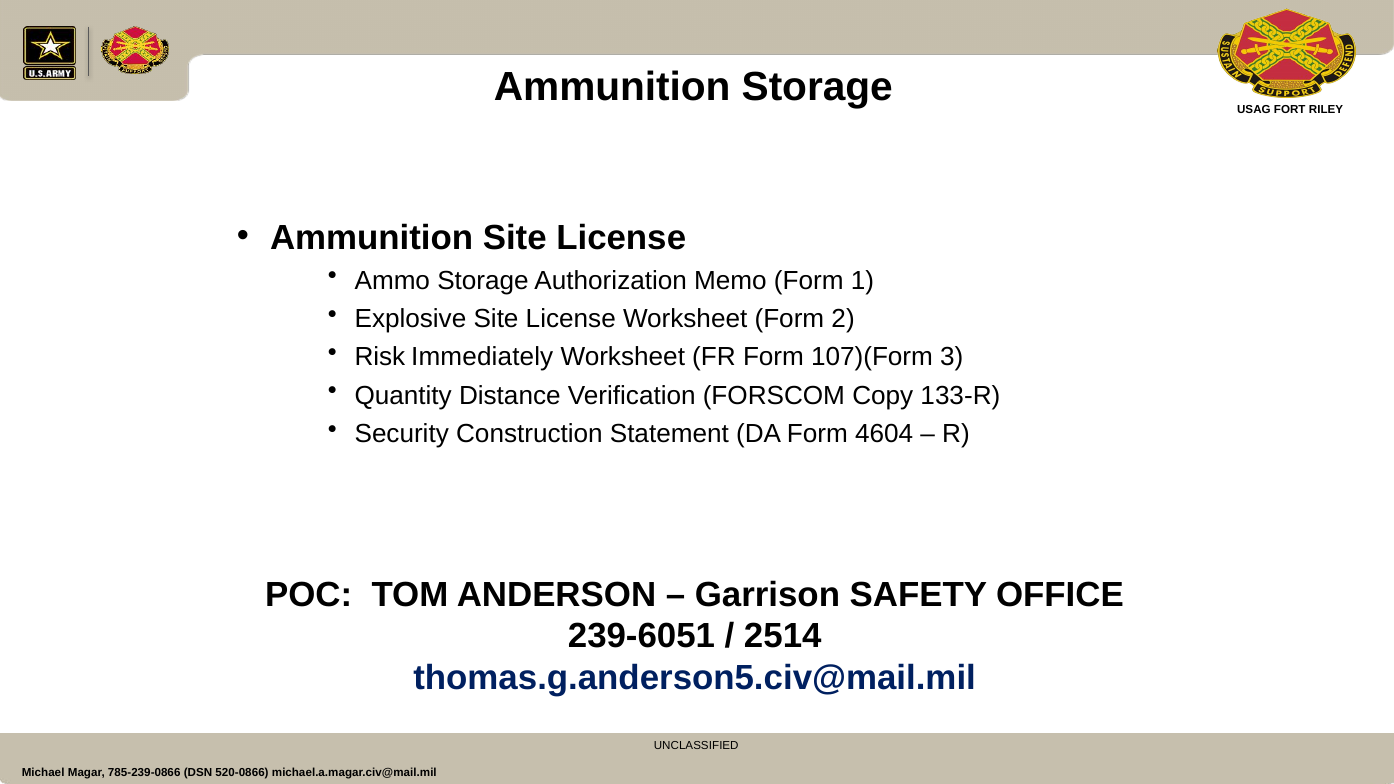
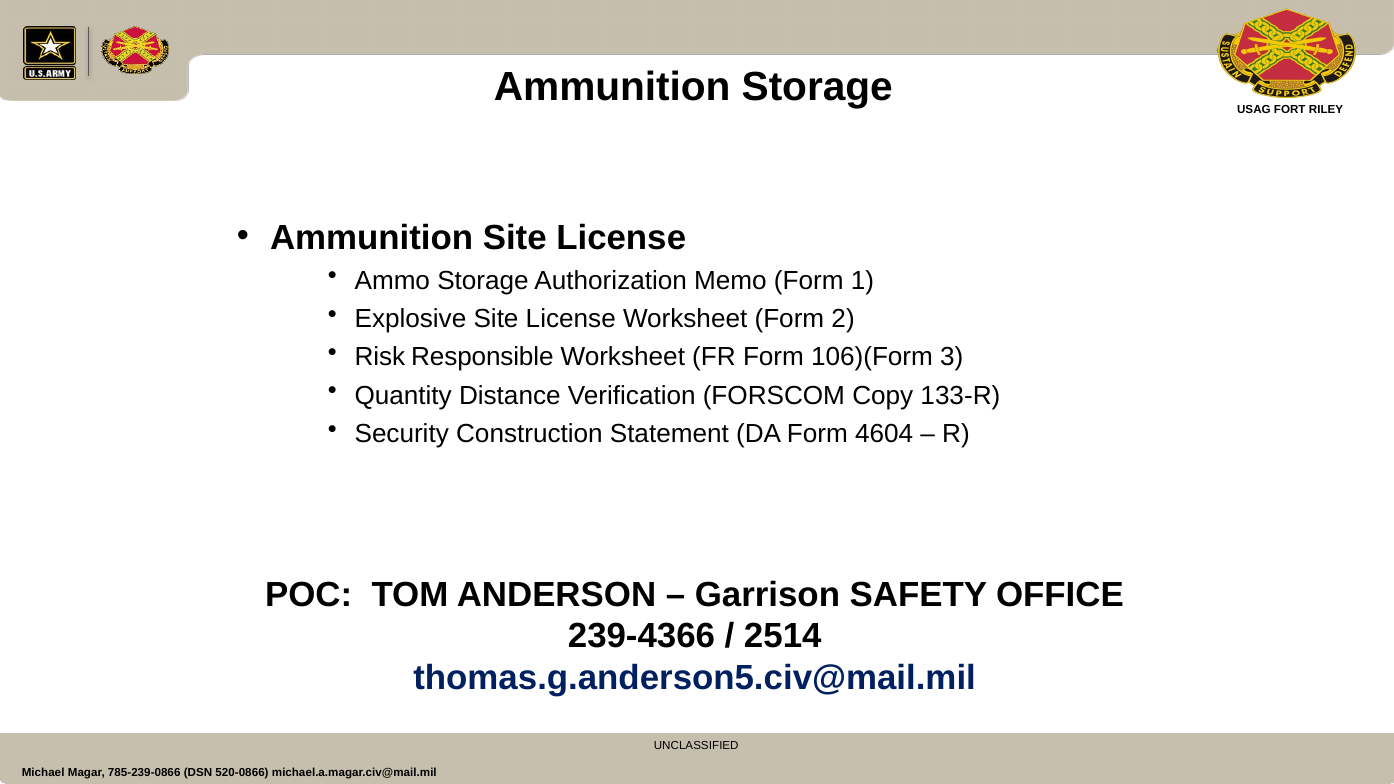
Immediately: Immediately -> Responsible
107)(Form: 107)(Form -> 106)(Form
239-6051: 239-6051 -> 239-4366
